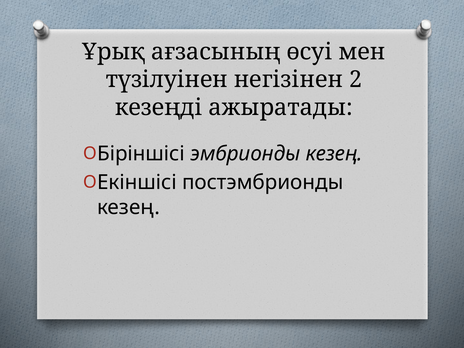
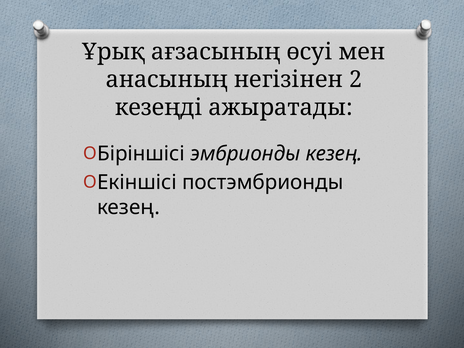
түзілуінен: түзілуінен -> анасының
